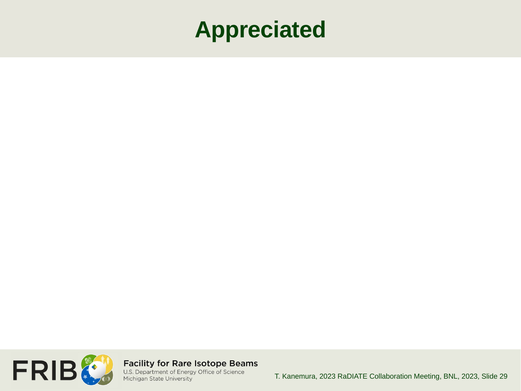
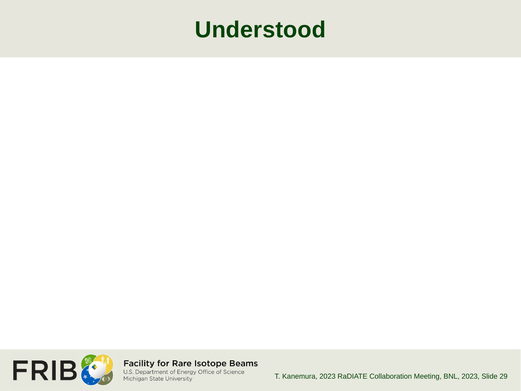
Appreciated: Appreciated -> Understood
